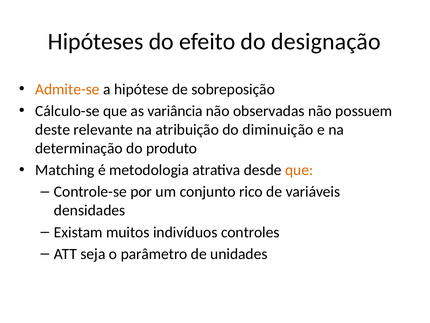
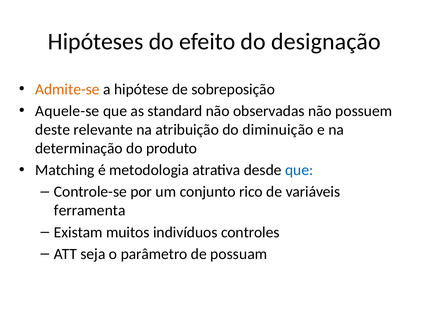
Cálculo-se: Cálculo-se -> Aquele-se
variância: variância -> standard
que at (299, 170) colour: orange -> blue
densidades: densidades -> ferramenta
unidades: unidades -> possuam
